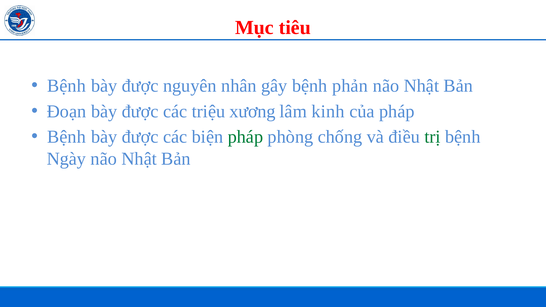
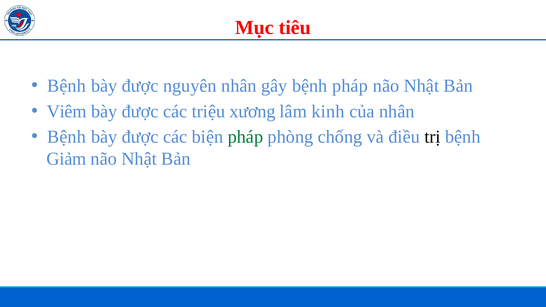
bệnh phản: phản -> pháp
Đoạn: Đoạn -> Viêm
của pháp: pháp -> nhân
trị colour: green -> black
Ngày: Ngày -> Giảm
